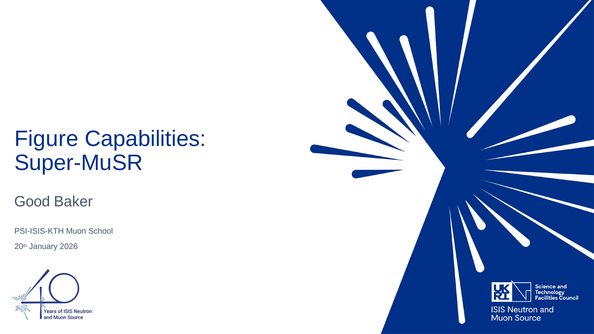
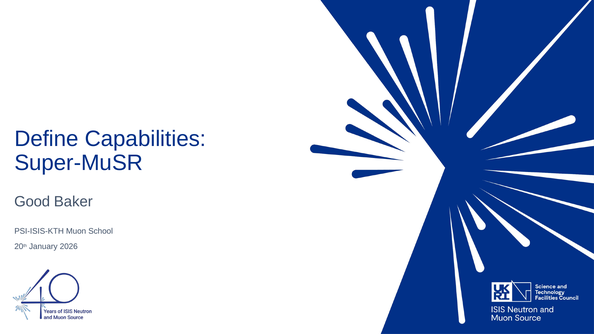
Figure: Figure -> Define
